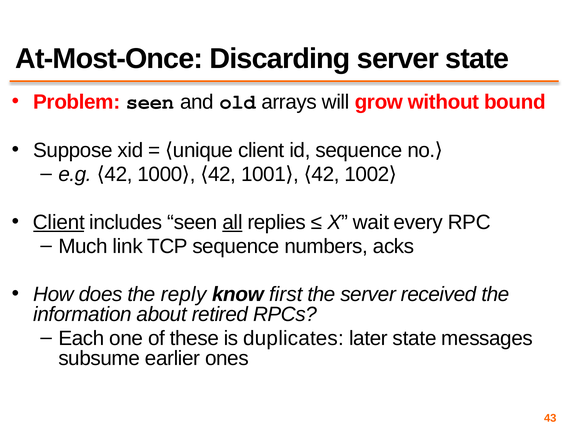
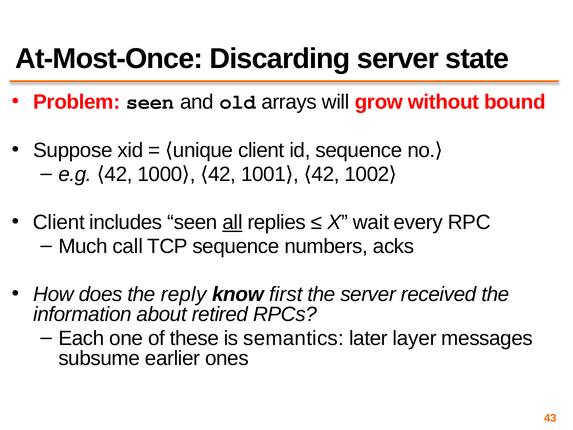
Client at (59, 222) underline: present -> none
link: link -> call
duplicates: duplicates -> semantics
later state: state -> layer
